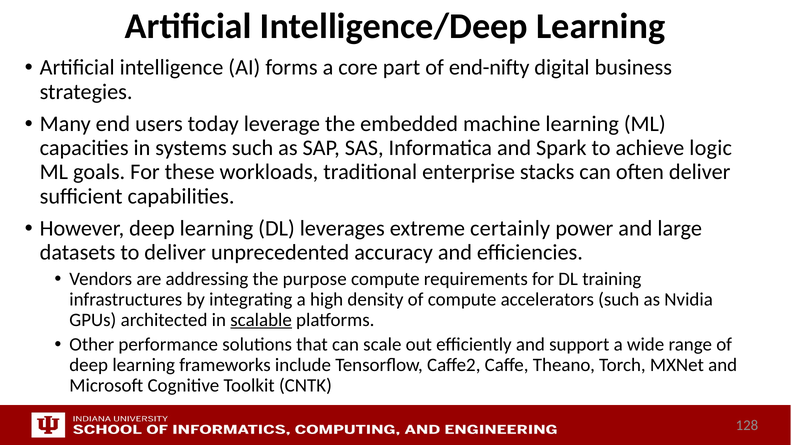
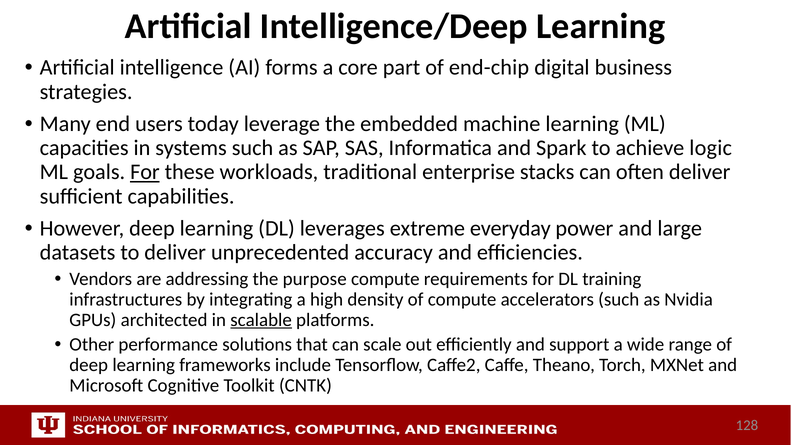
end-nifty: end-nifty -> end-chip
For at (145, 172) underline: none -> present
certainly: certainly -> everyday
